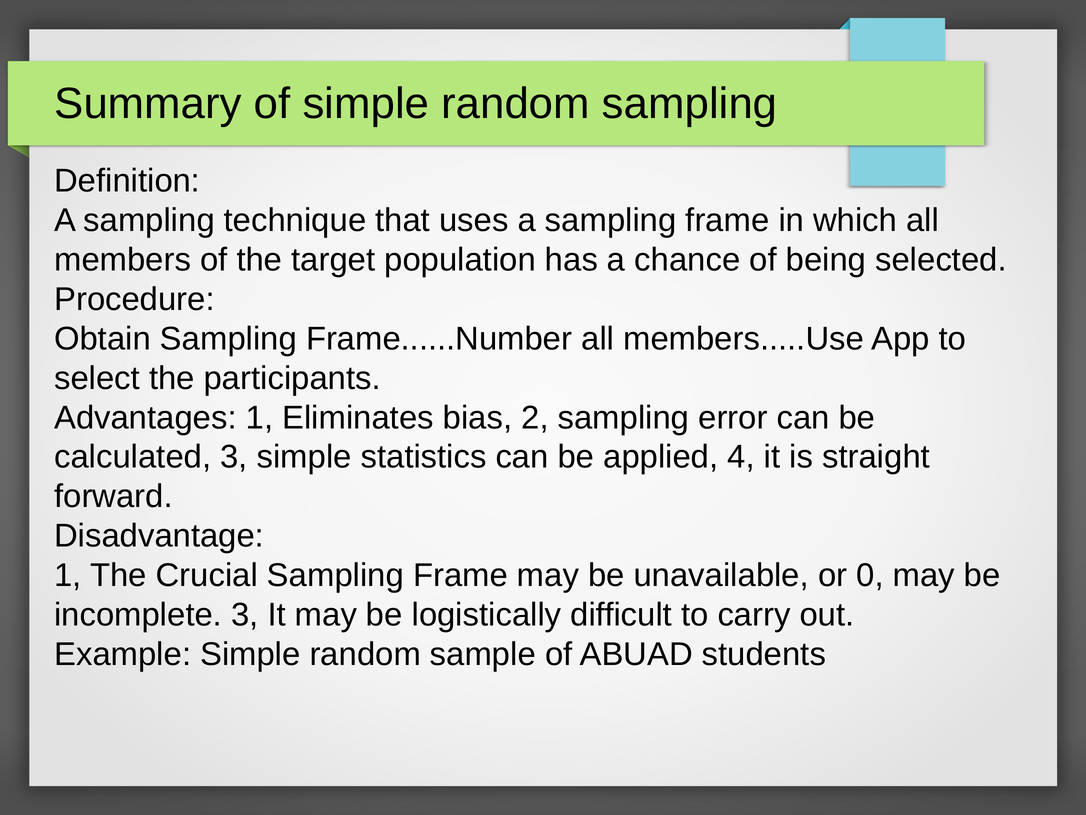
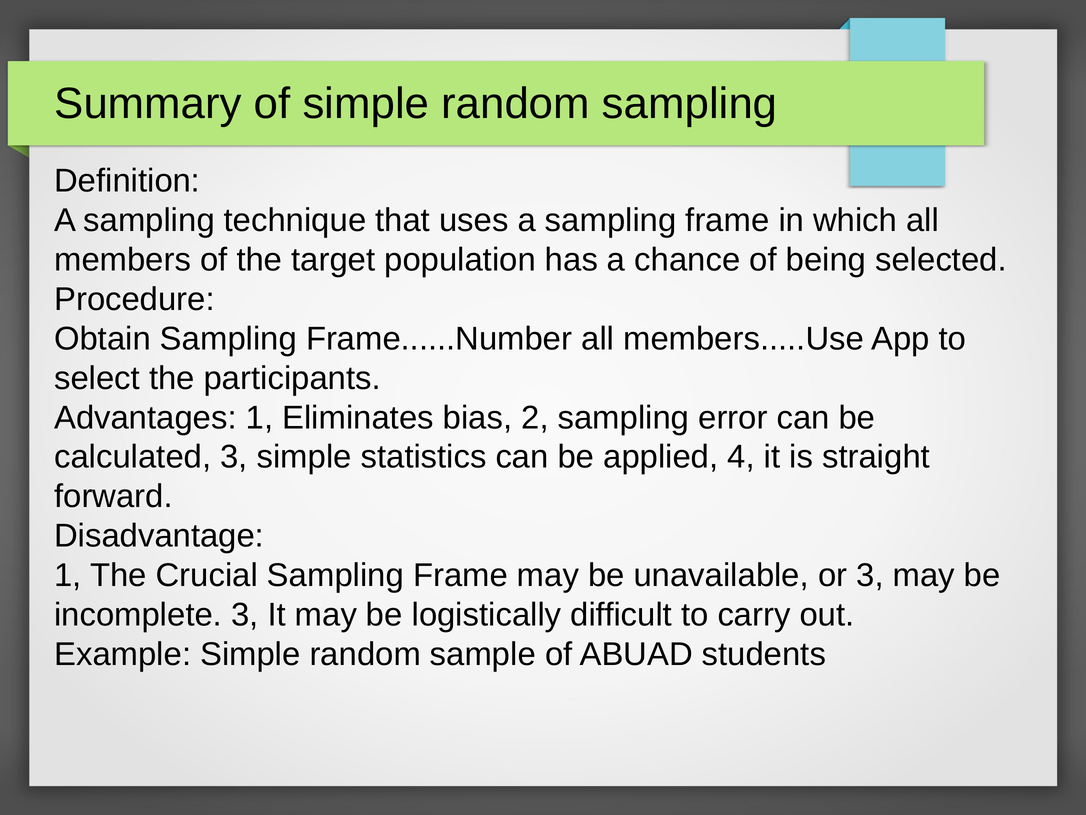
or 0: 0 -> 3
